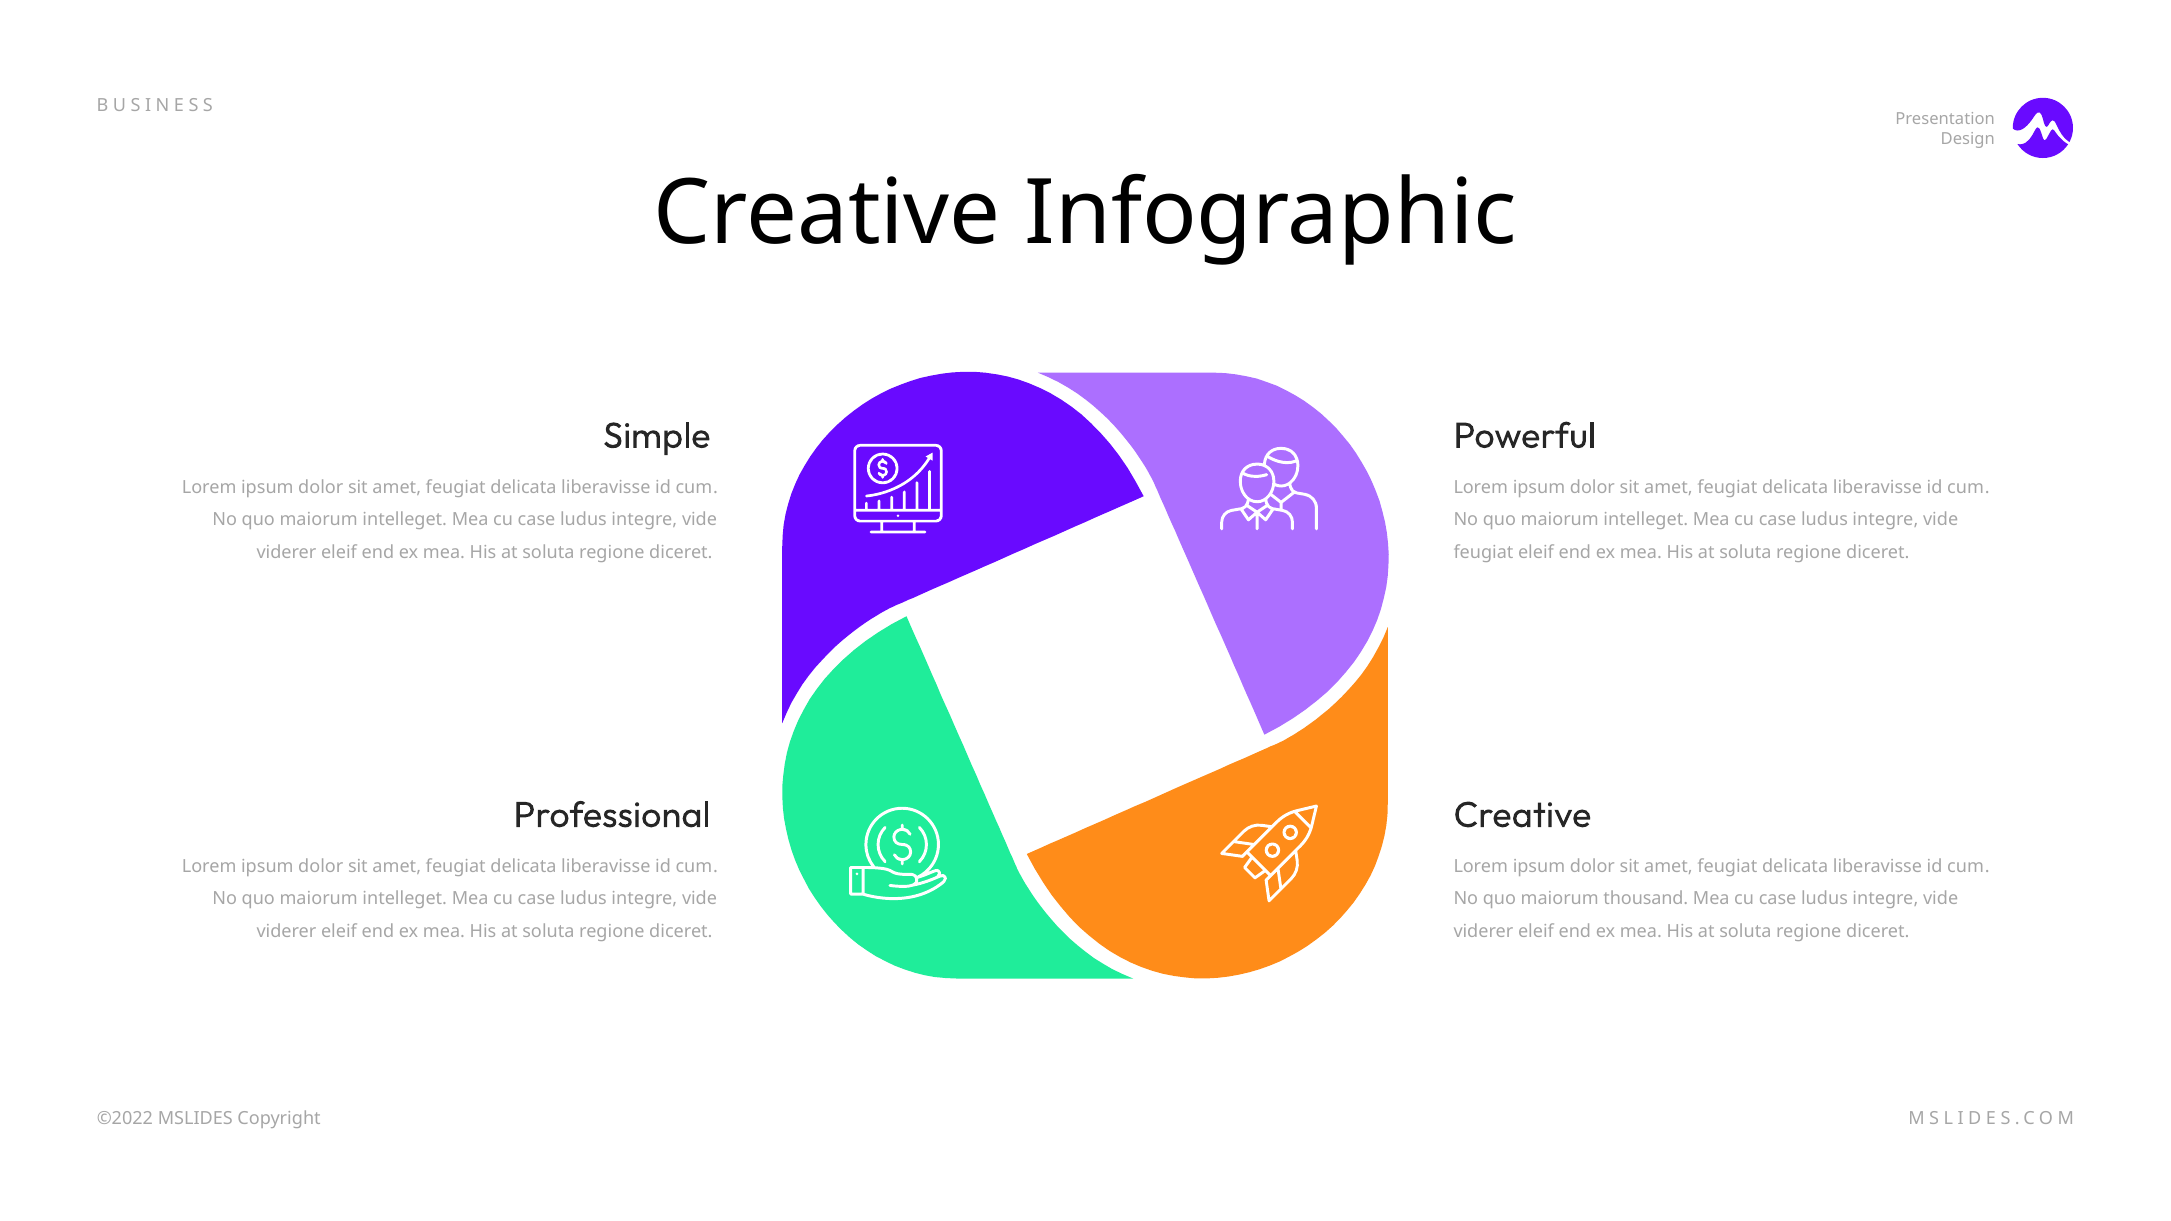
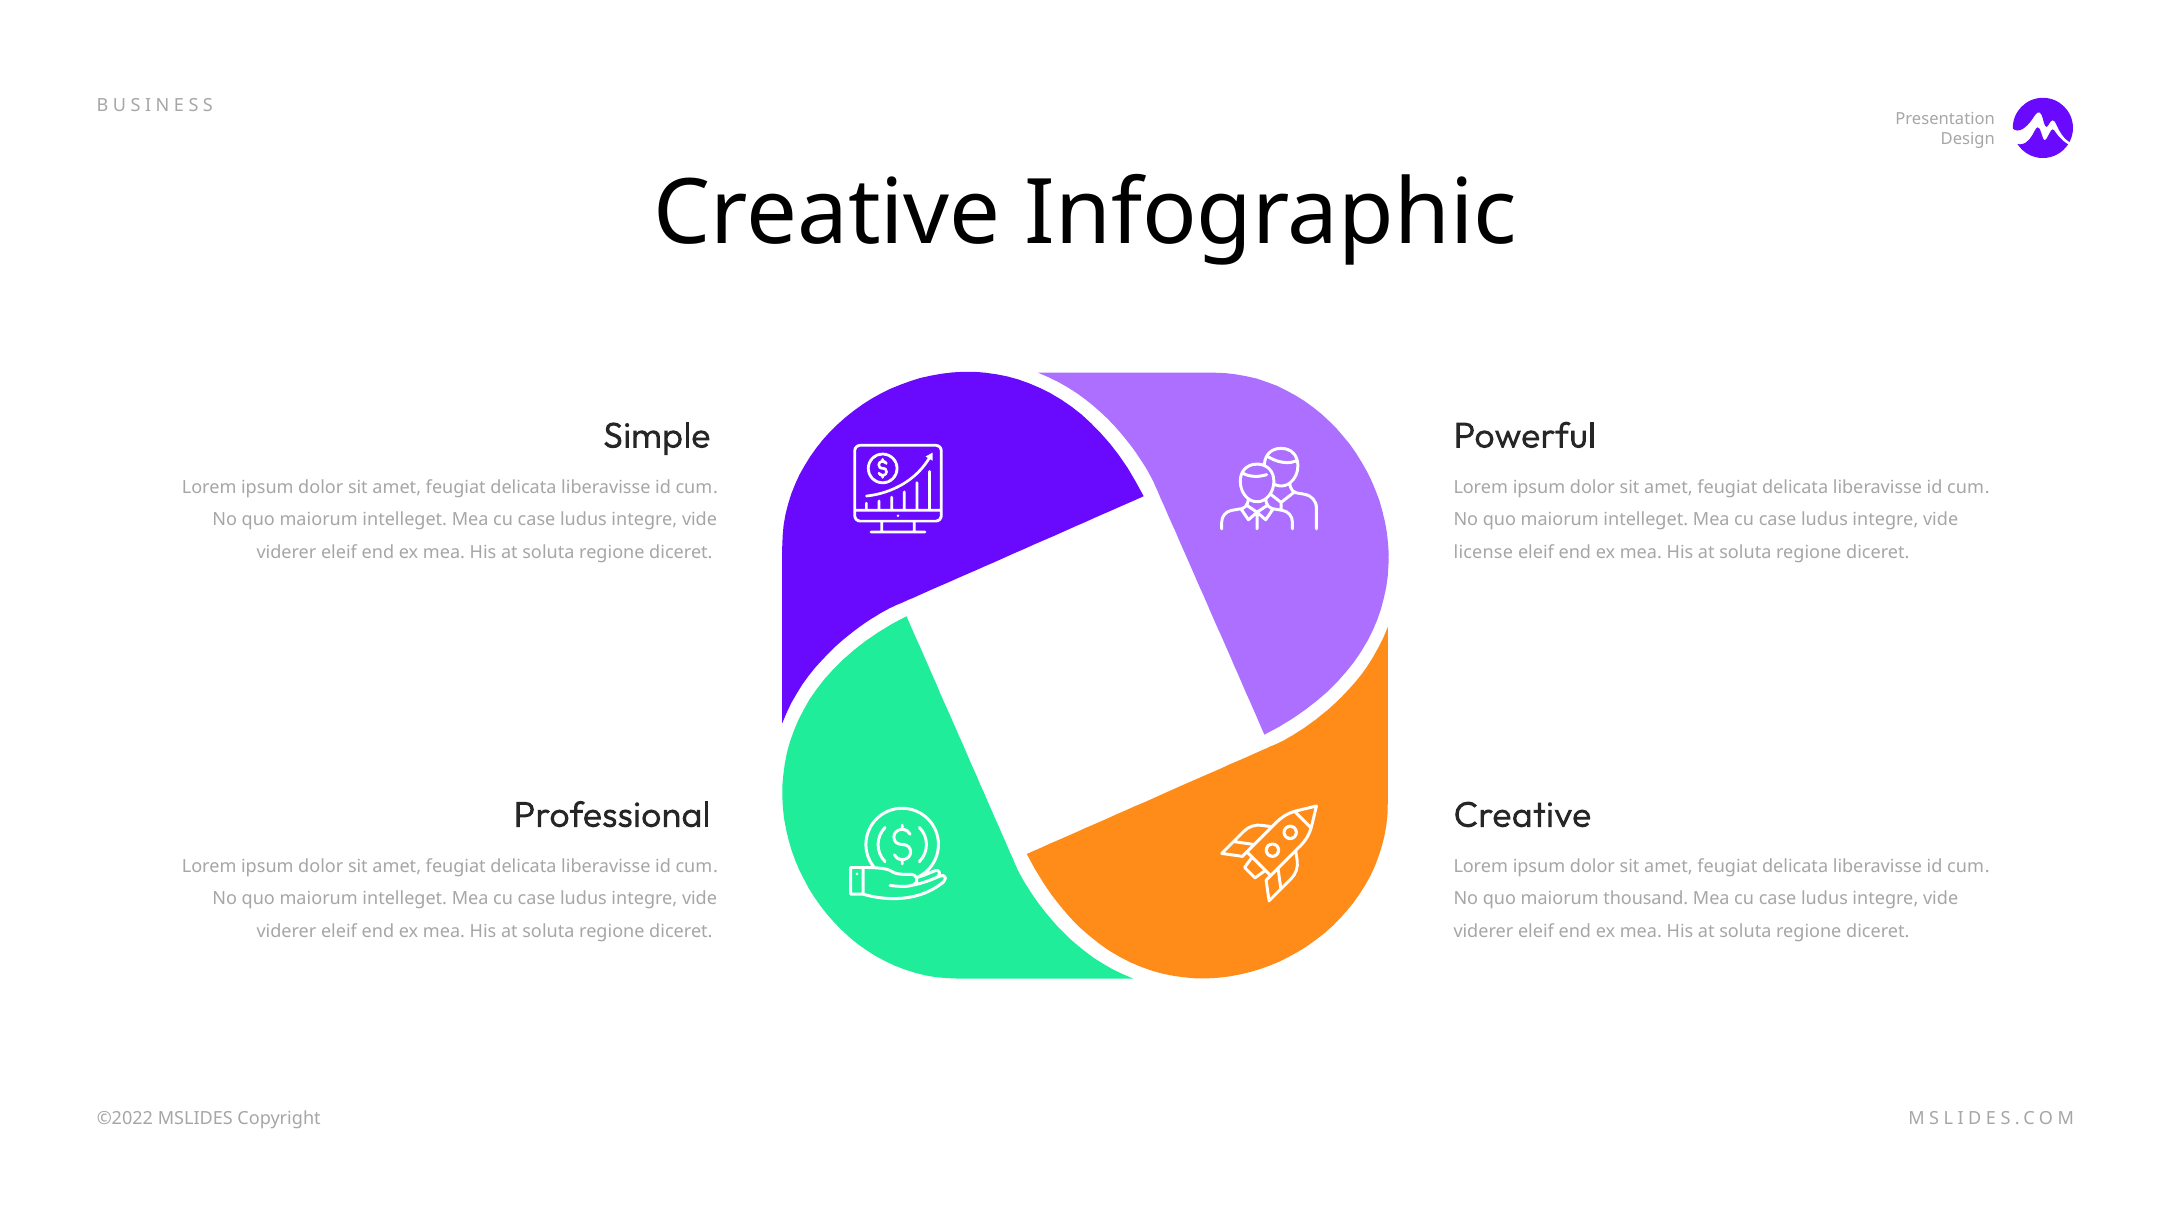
feugiat at (1483, 552): feugiat -> license
